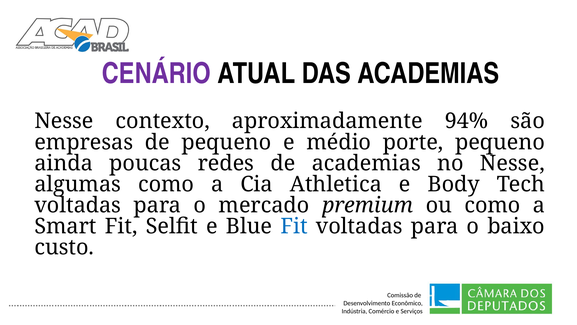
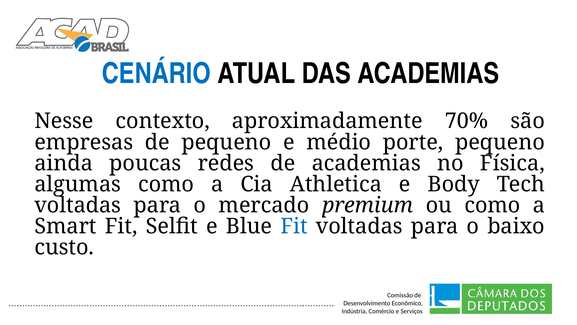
CENÁRIO colour: purple -> blue
94%: 94% -> 70%
no Nesse: Nesse -> Física
